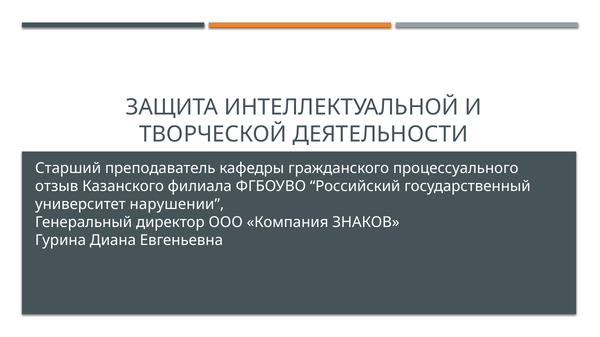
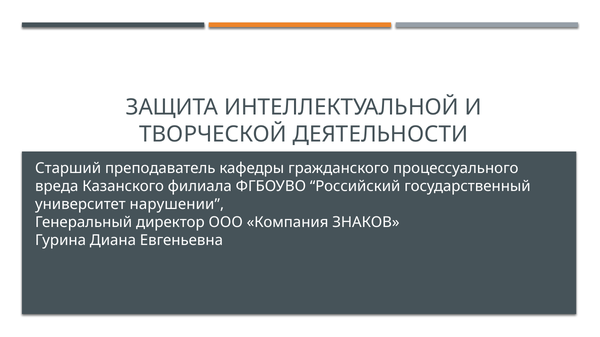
отзыв: отзыв -> вреда
